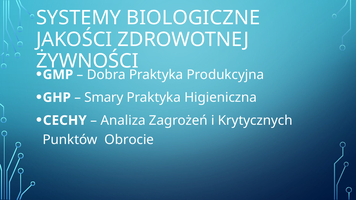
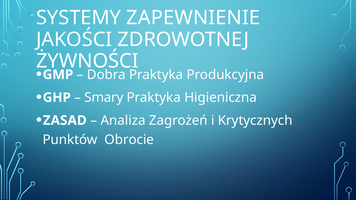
BIOLOGICZNE: BIOLOGICZNE -> ZAPEWNIENIE
CECHY: CECHY -> ZASAD
